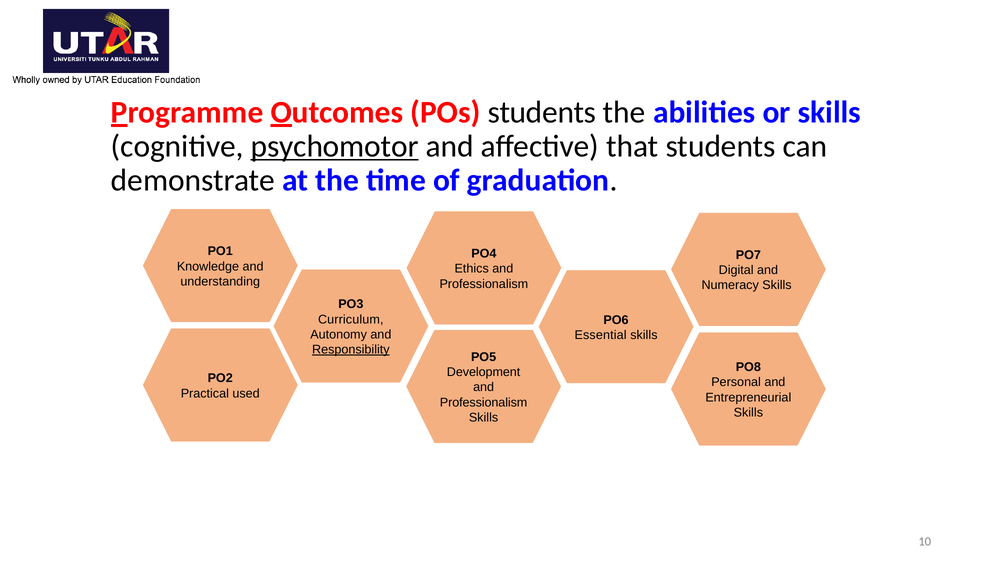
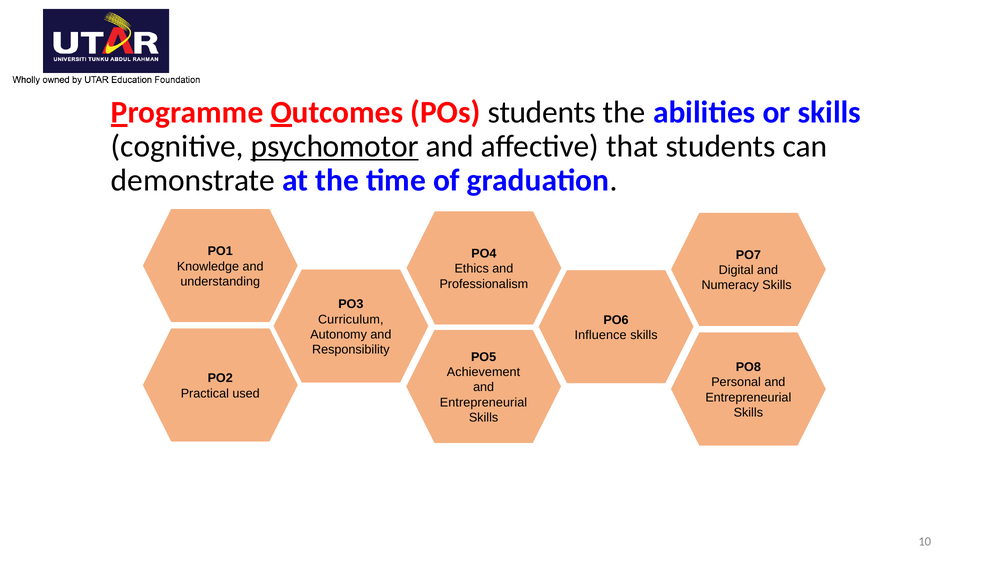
Essential: Essential -> Influence
Responsibility underline: present -> none
Development: Development -> Achievement
Professionalism at (484, 402): Professionalism -> Entrepreneurial
